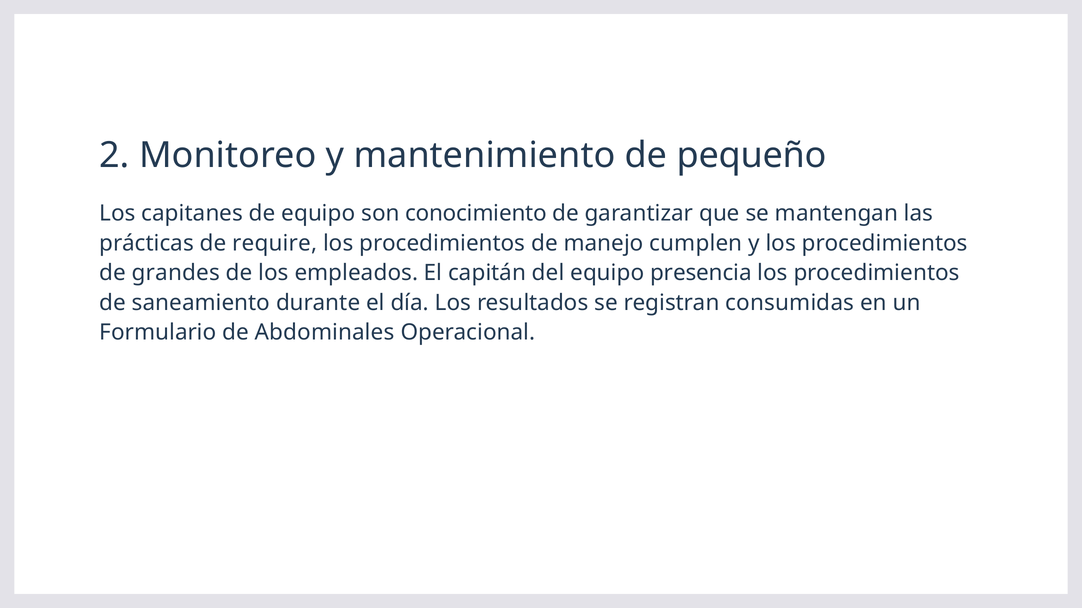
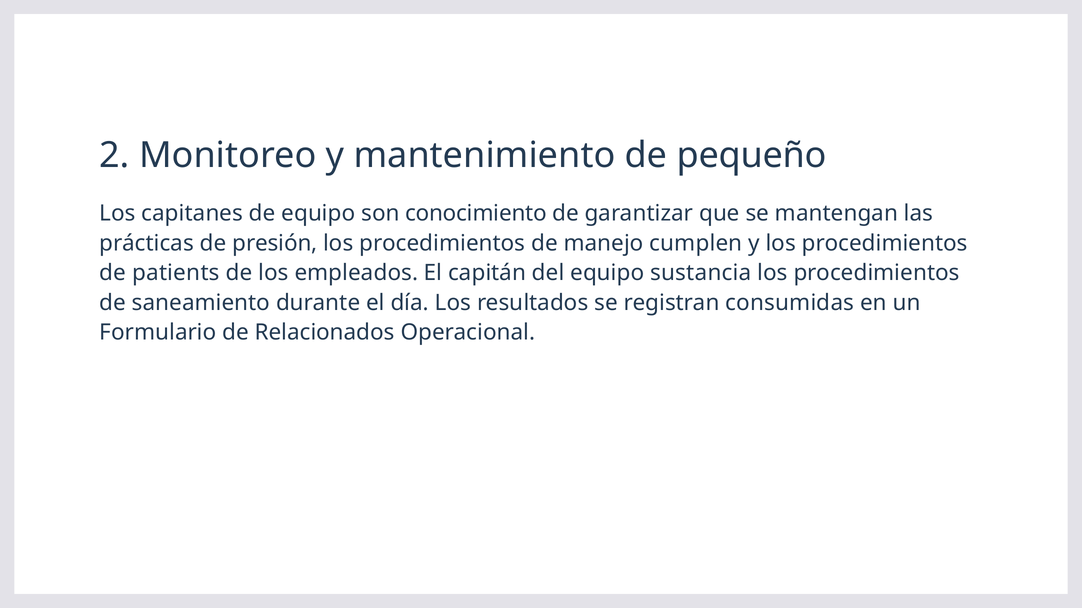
require: require -> presión
grandes: grandes -> patients
presencia: presencia -> sustancia
Abdominales: Abdominales -> Relacionados
